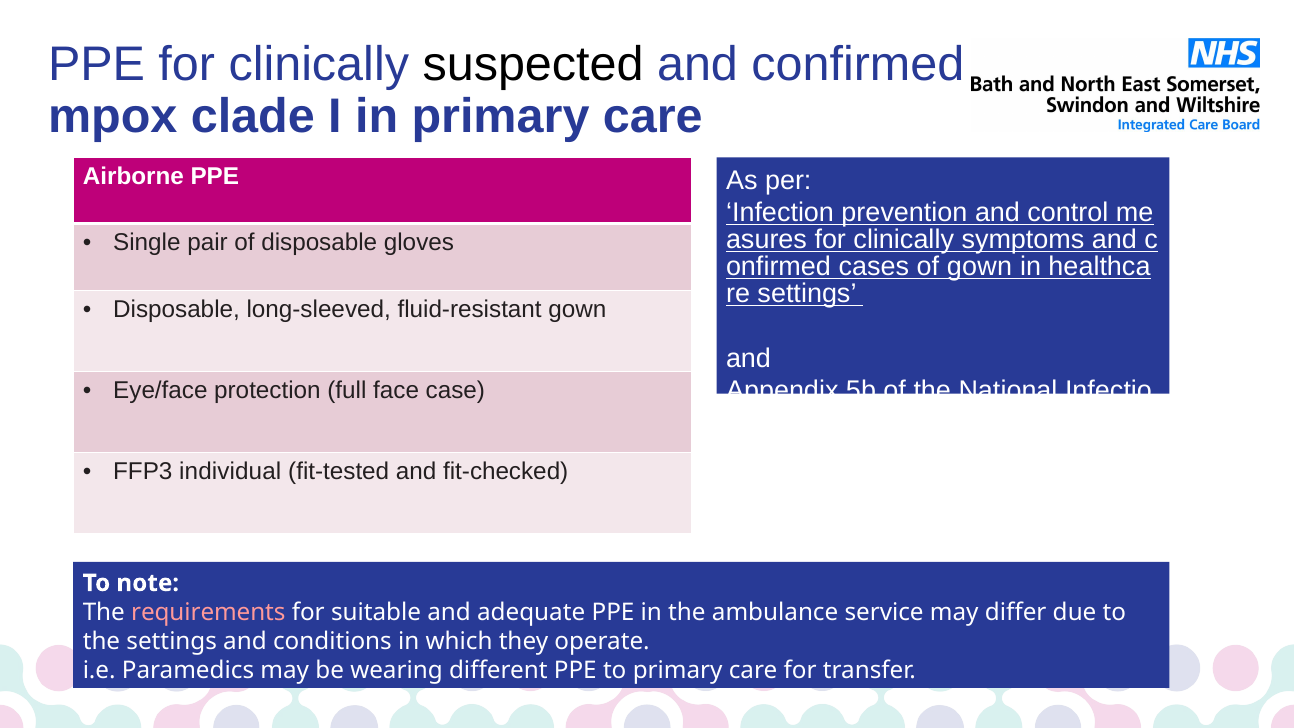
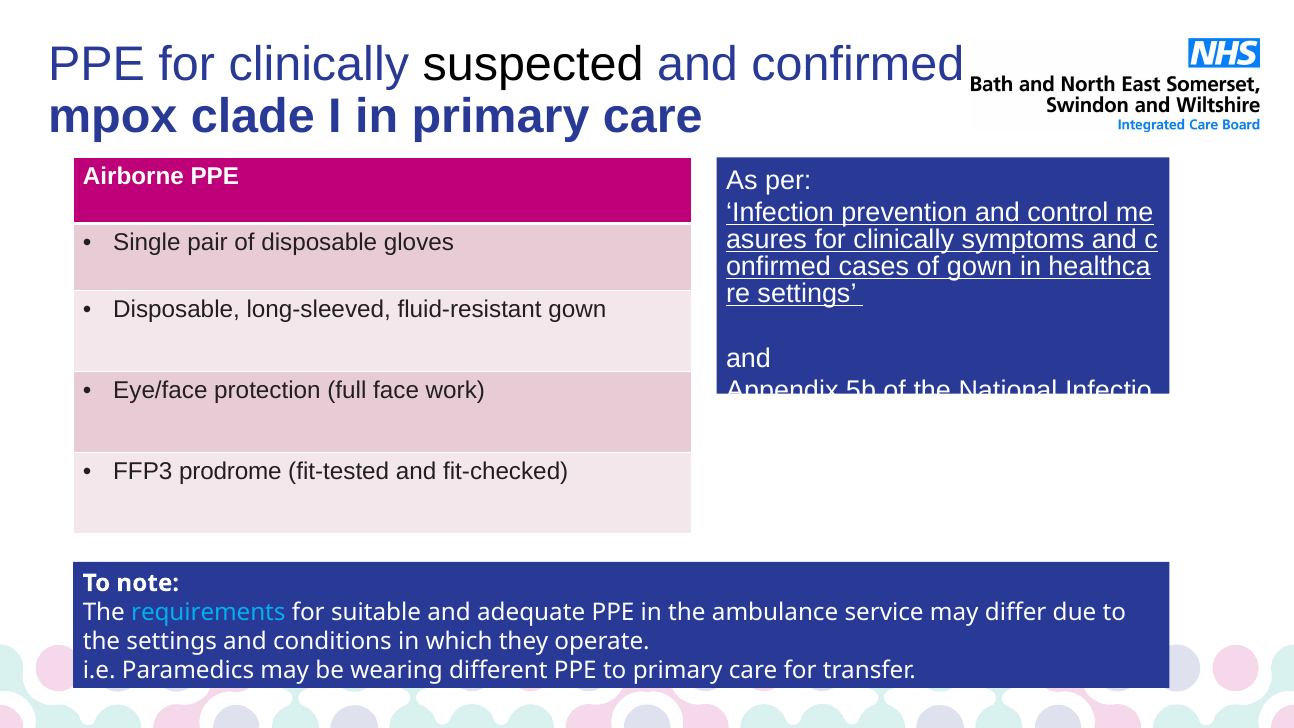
case: case -> work
individual: individual -> prodrome
requirements colour: pink -> light blue
